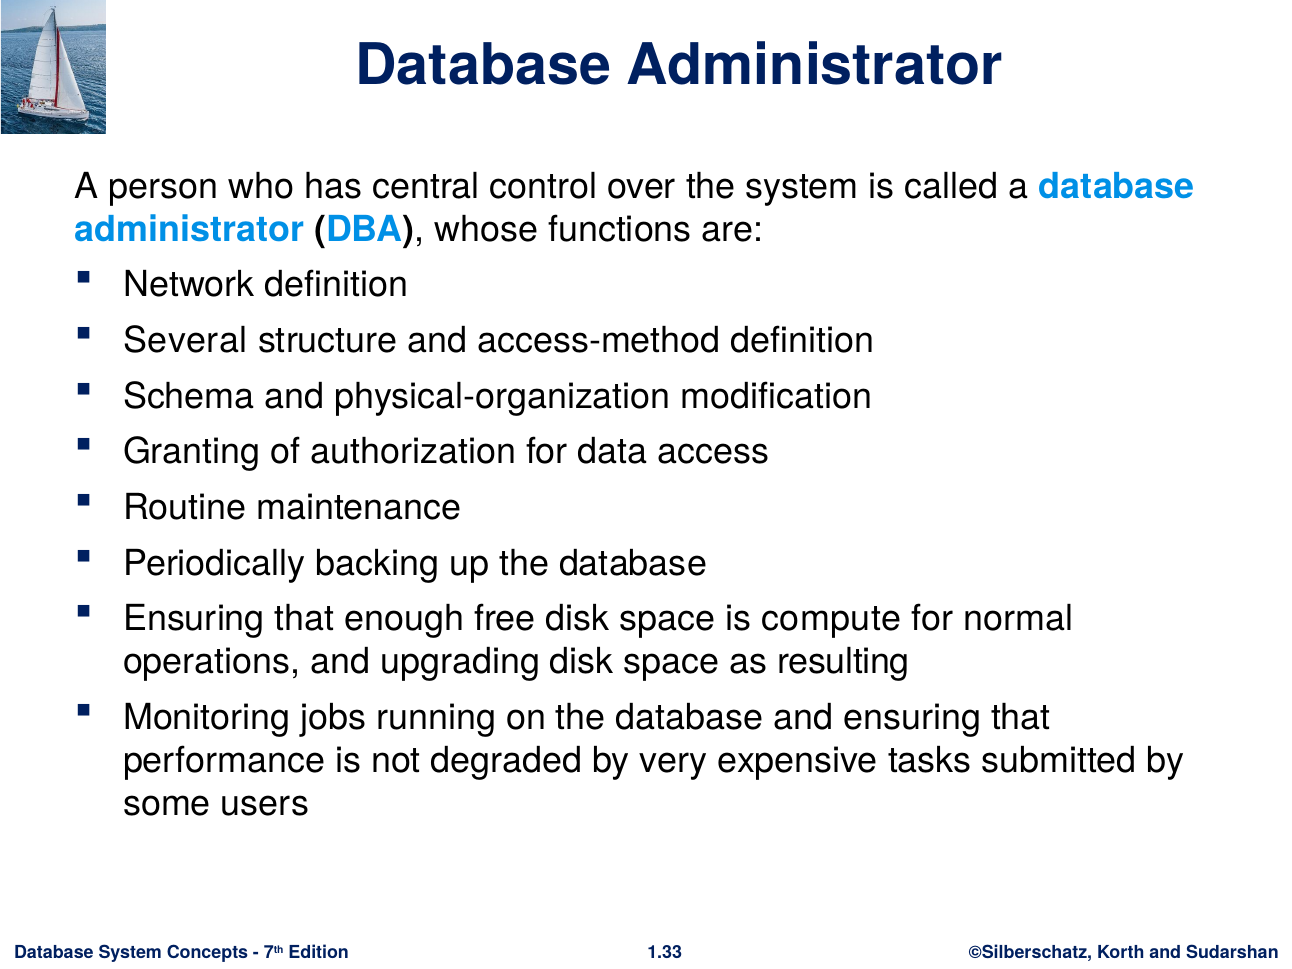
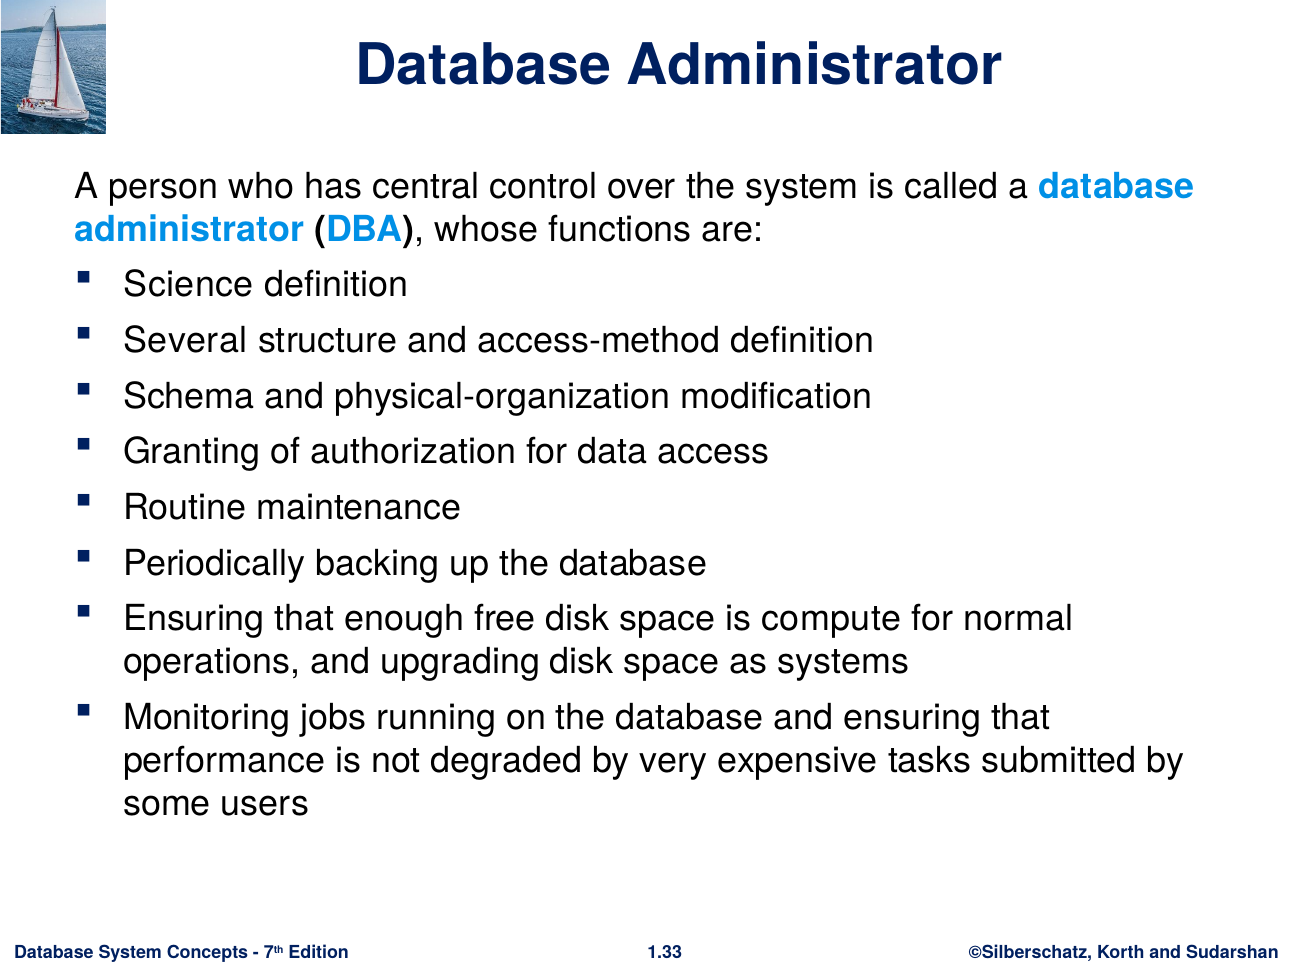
Network: Network -> Science
resulting: resulting -> systems
